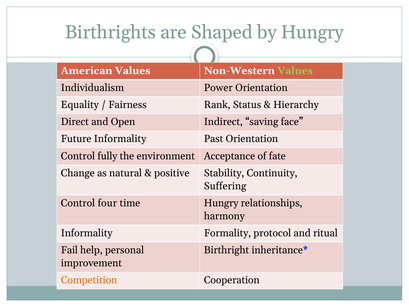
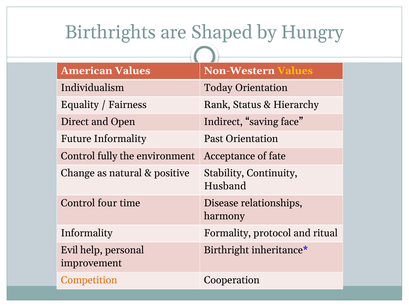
Values at (295, 71) colour: light green -> yellow
Power: Power -> Today
Suffering: Suffering -> Husband
time Hungry: Hungry -> Disease
Fail: Fail -> Evil
